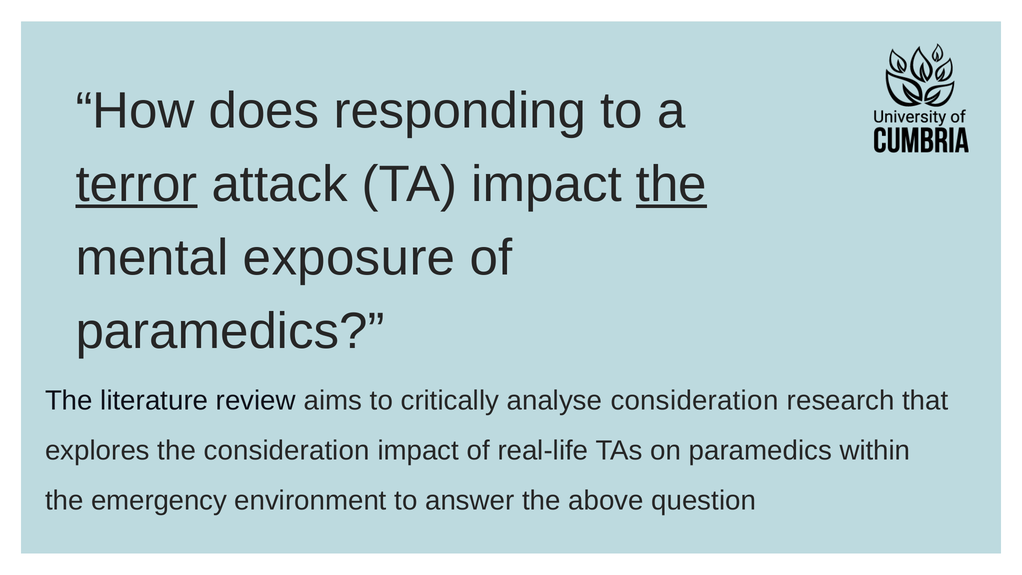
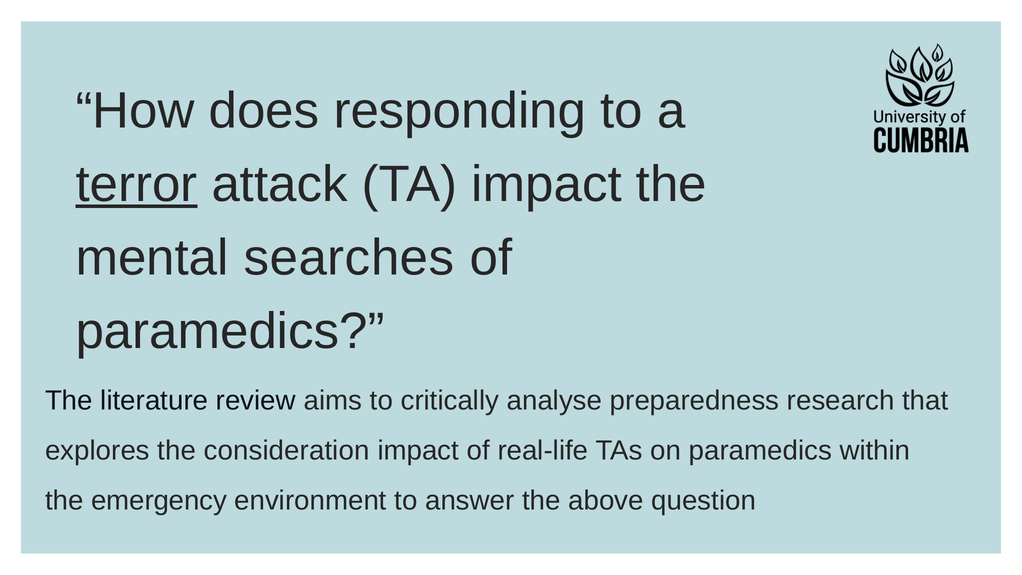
the at (671, 184) underline: present -> none
exposure: exposure -> searches
analyse consideration: consideration -> preparedness
